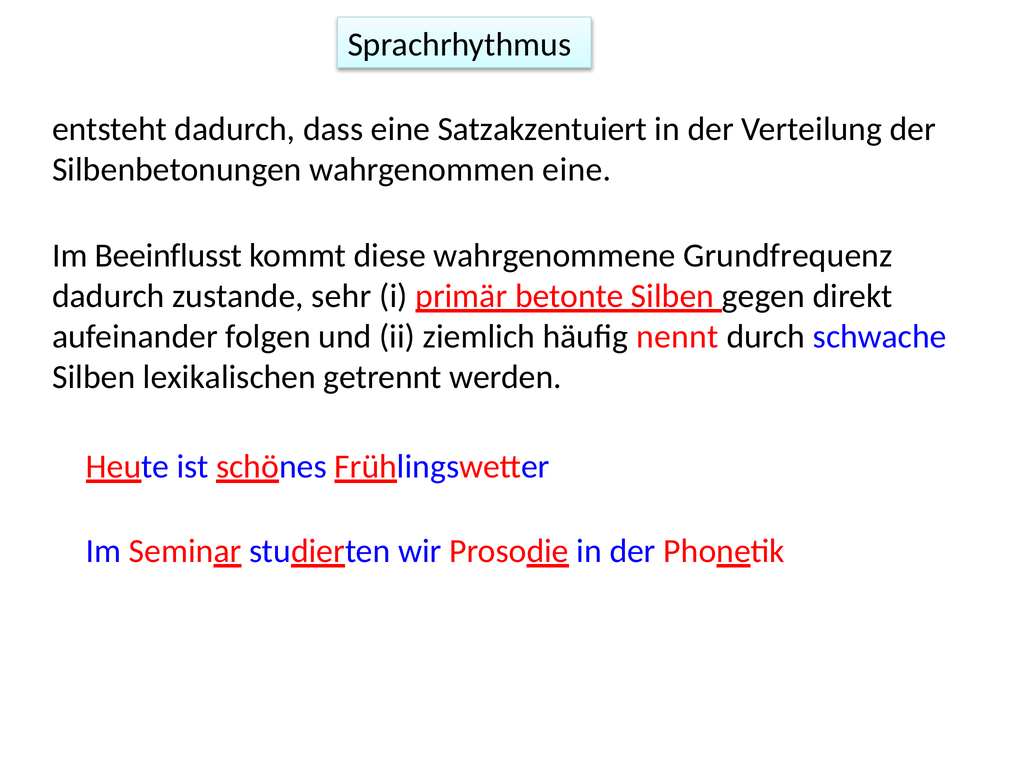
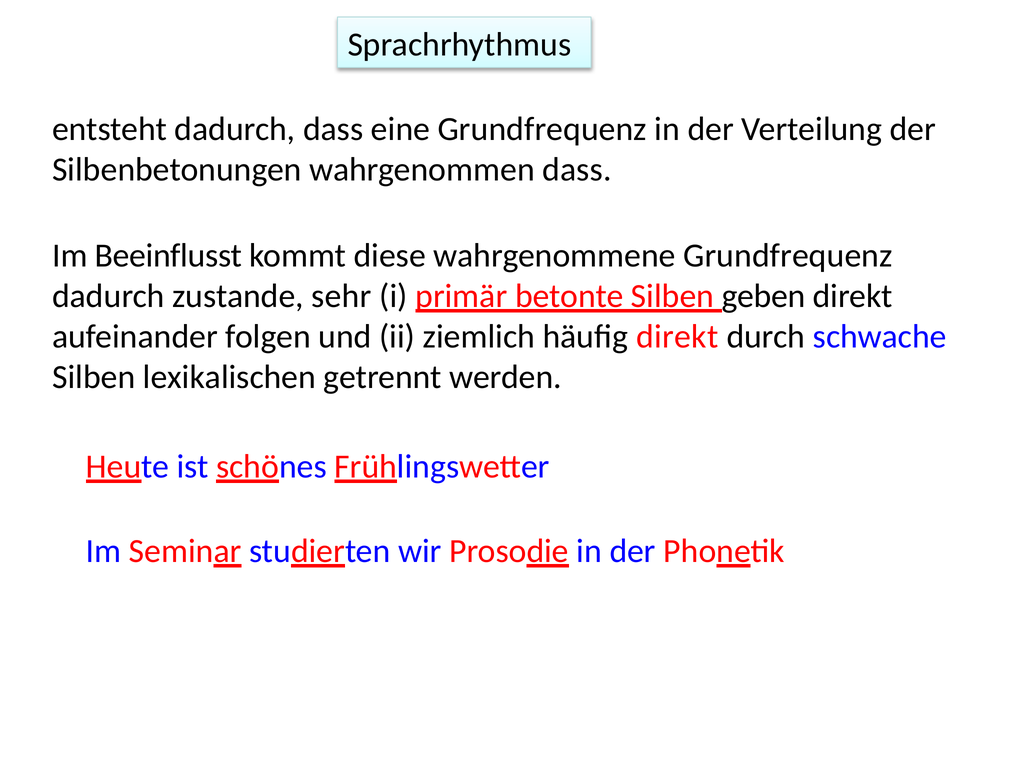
eine Satzakzentuiert: Satzakzentuiert -> Grundfrequenz
wahrgenommen eine: eine -> dass
gegen: gegen -> geben
häufig nennt: nennt -> direkt
